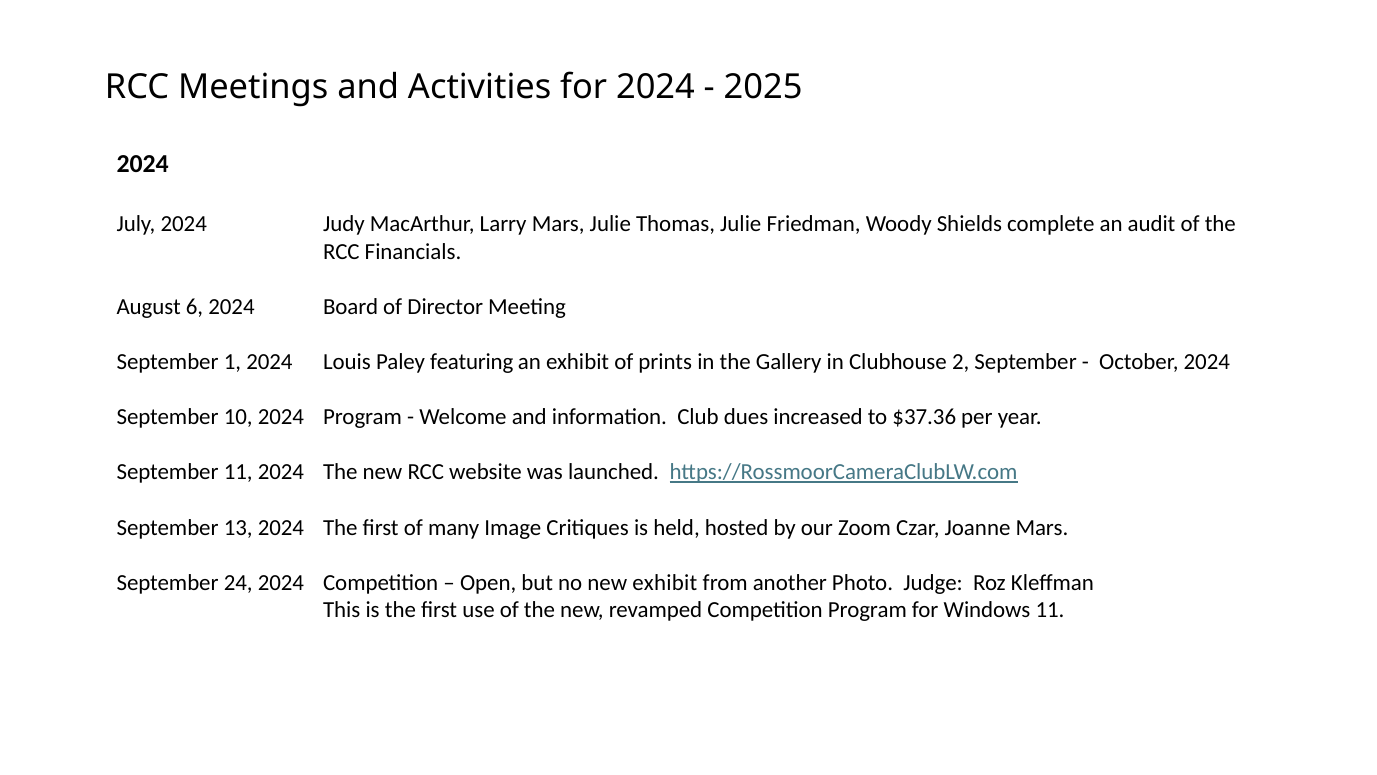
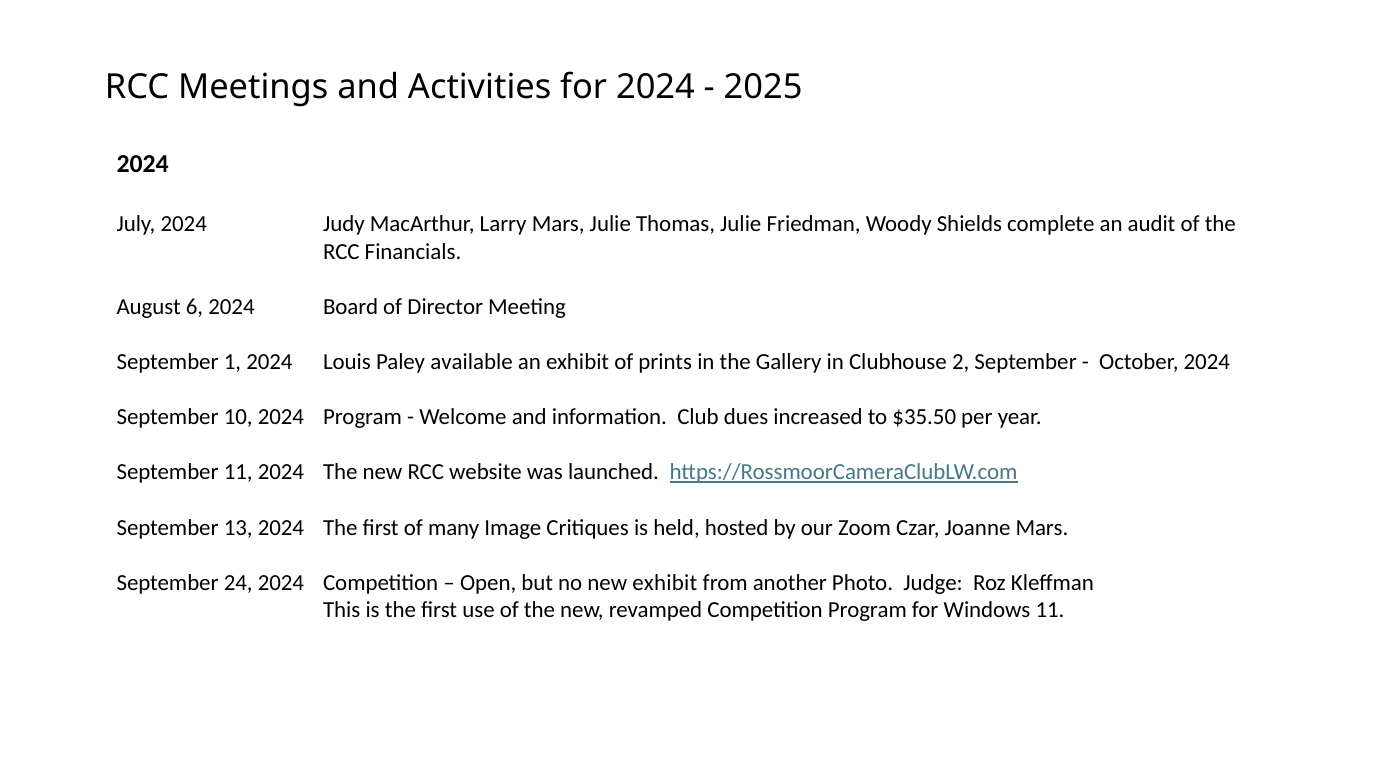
featuring: featuring -> available
$37.36: $37.36 -> $35.50
